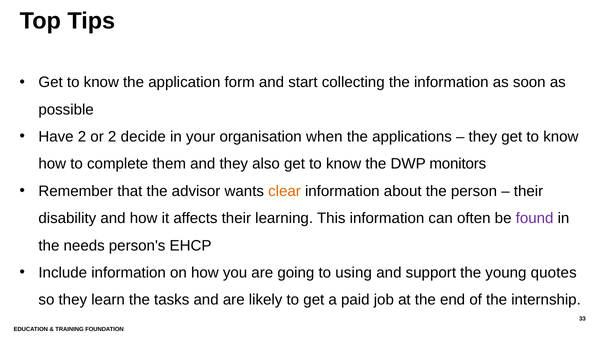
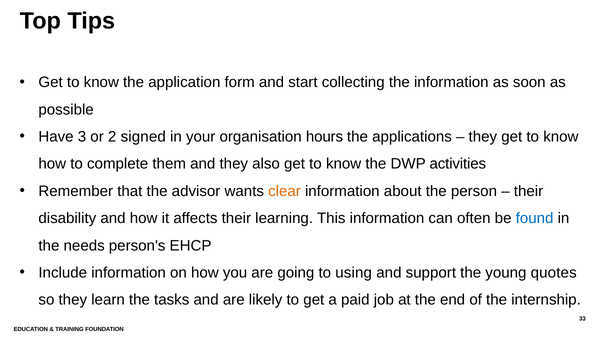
Have 2: 2 -> 3
decide: decide -> signed
when: when -> hours
monitors: monitors -> activities
found colour: purple -> blue
